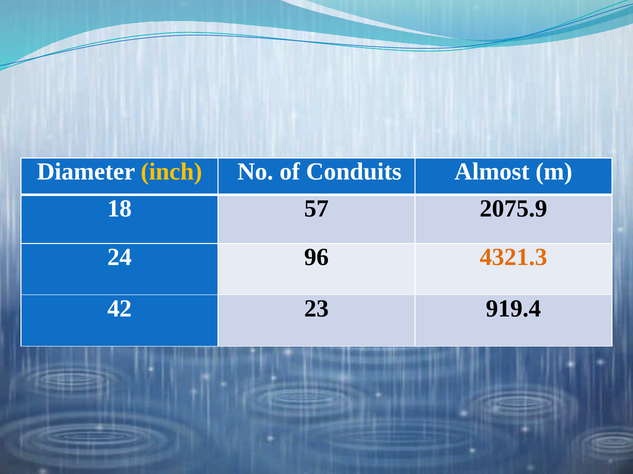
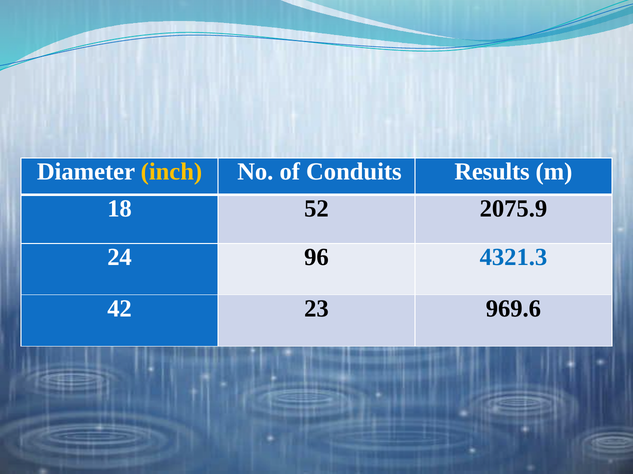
Almost: Almost -> Results
57: 57 -> 52
4321.3 colour: orange -> blue
919.4: 919.4 -> 969.6
